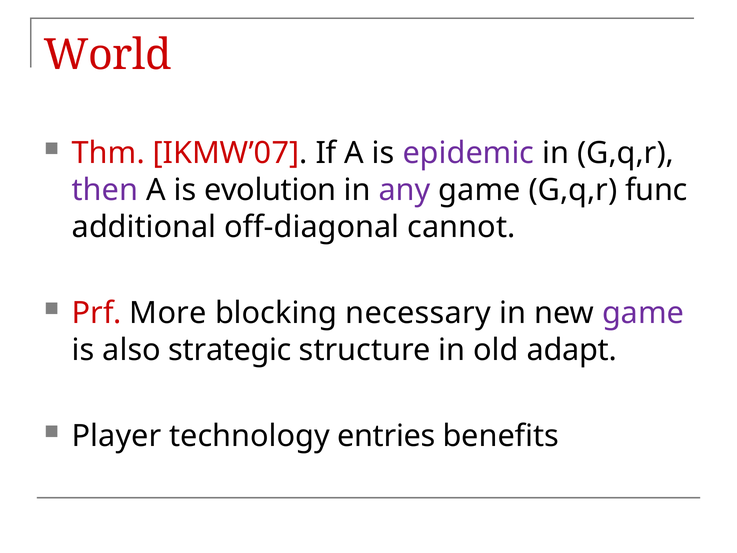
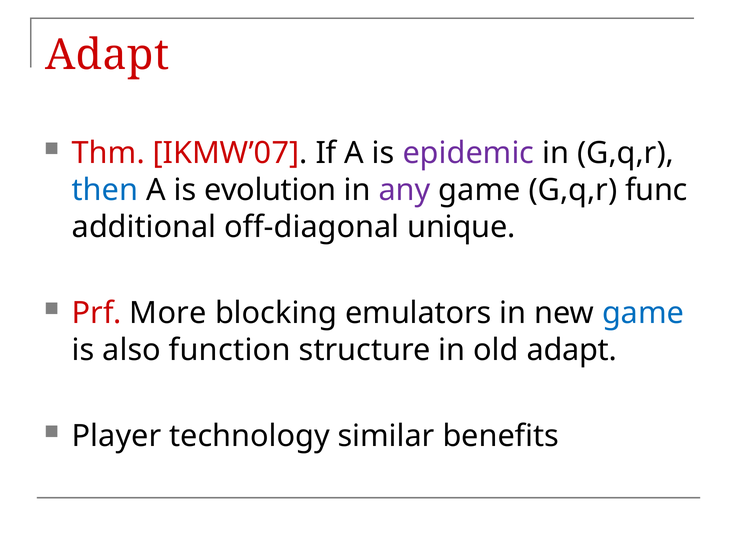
World at (108, 55): World -> Adapt
then colour: purple -> blue
cannot: cannot -> unique
necessary: necessary -> emulators
game at (643, 313) colour: purple -> blue
strategic: strategic -> function
entries: entries -> similar
